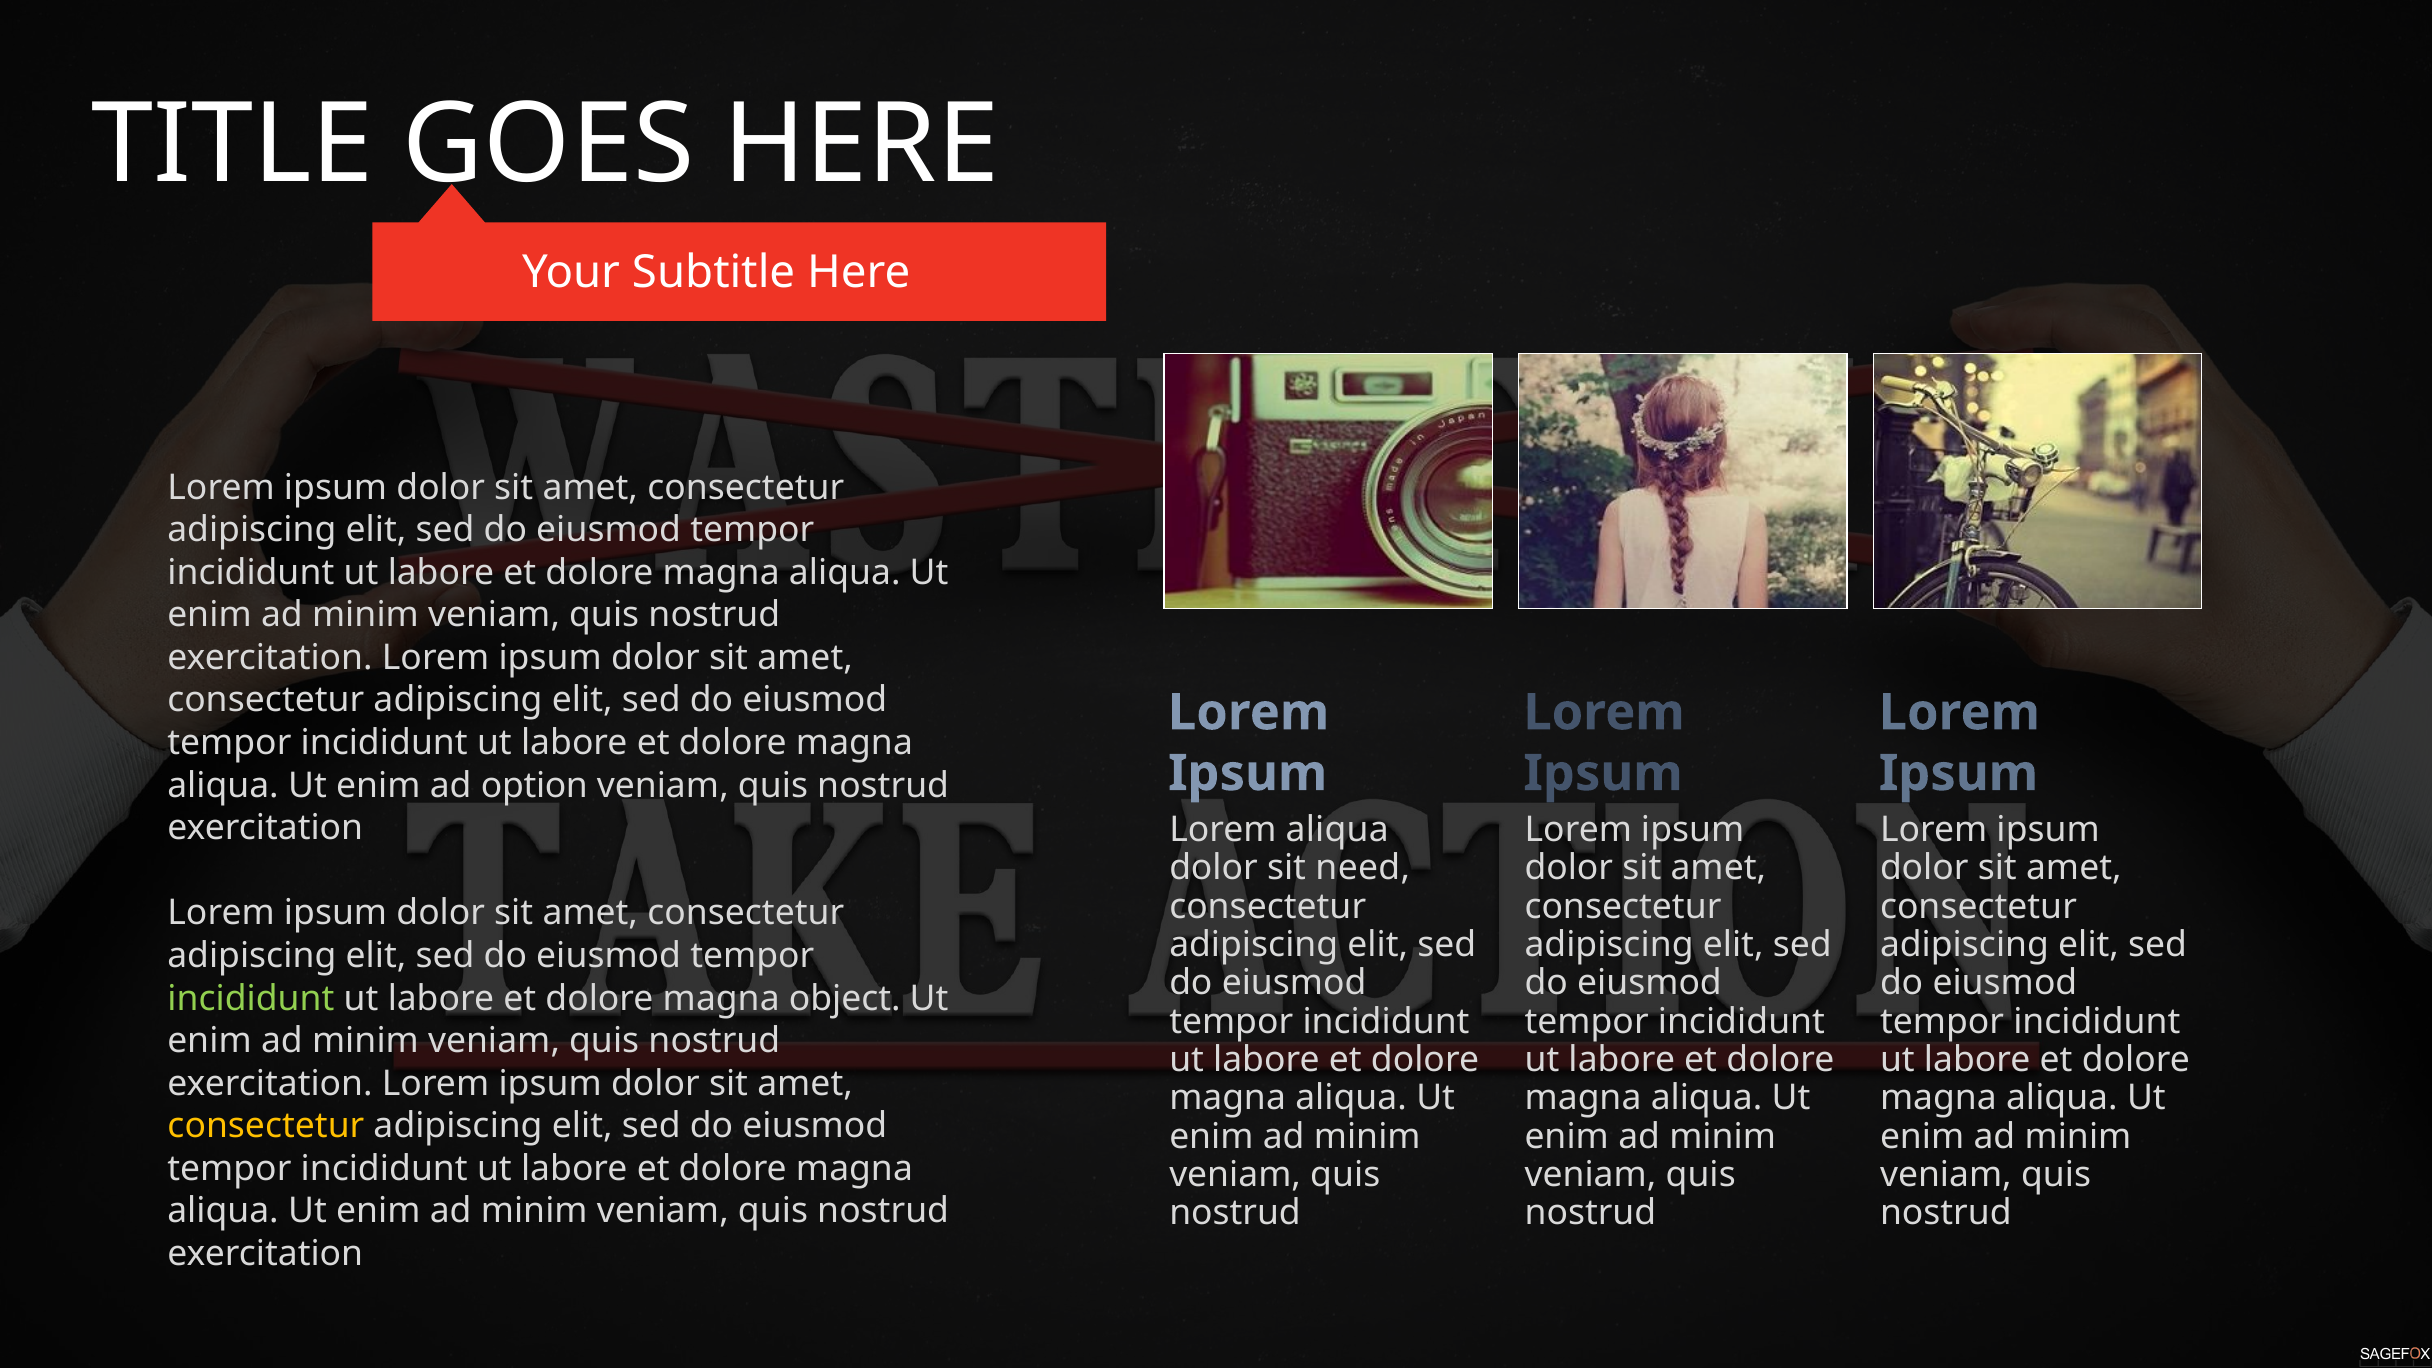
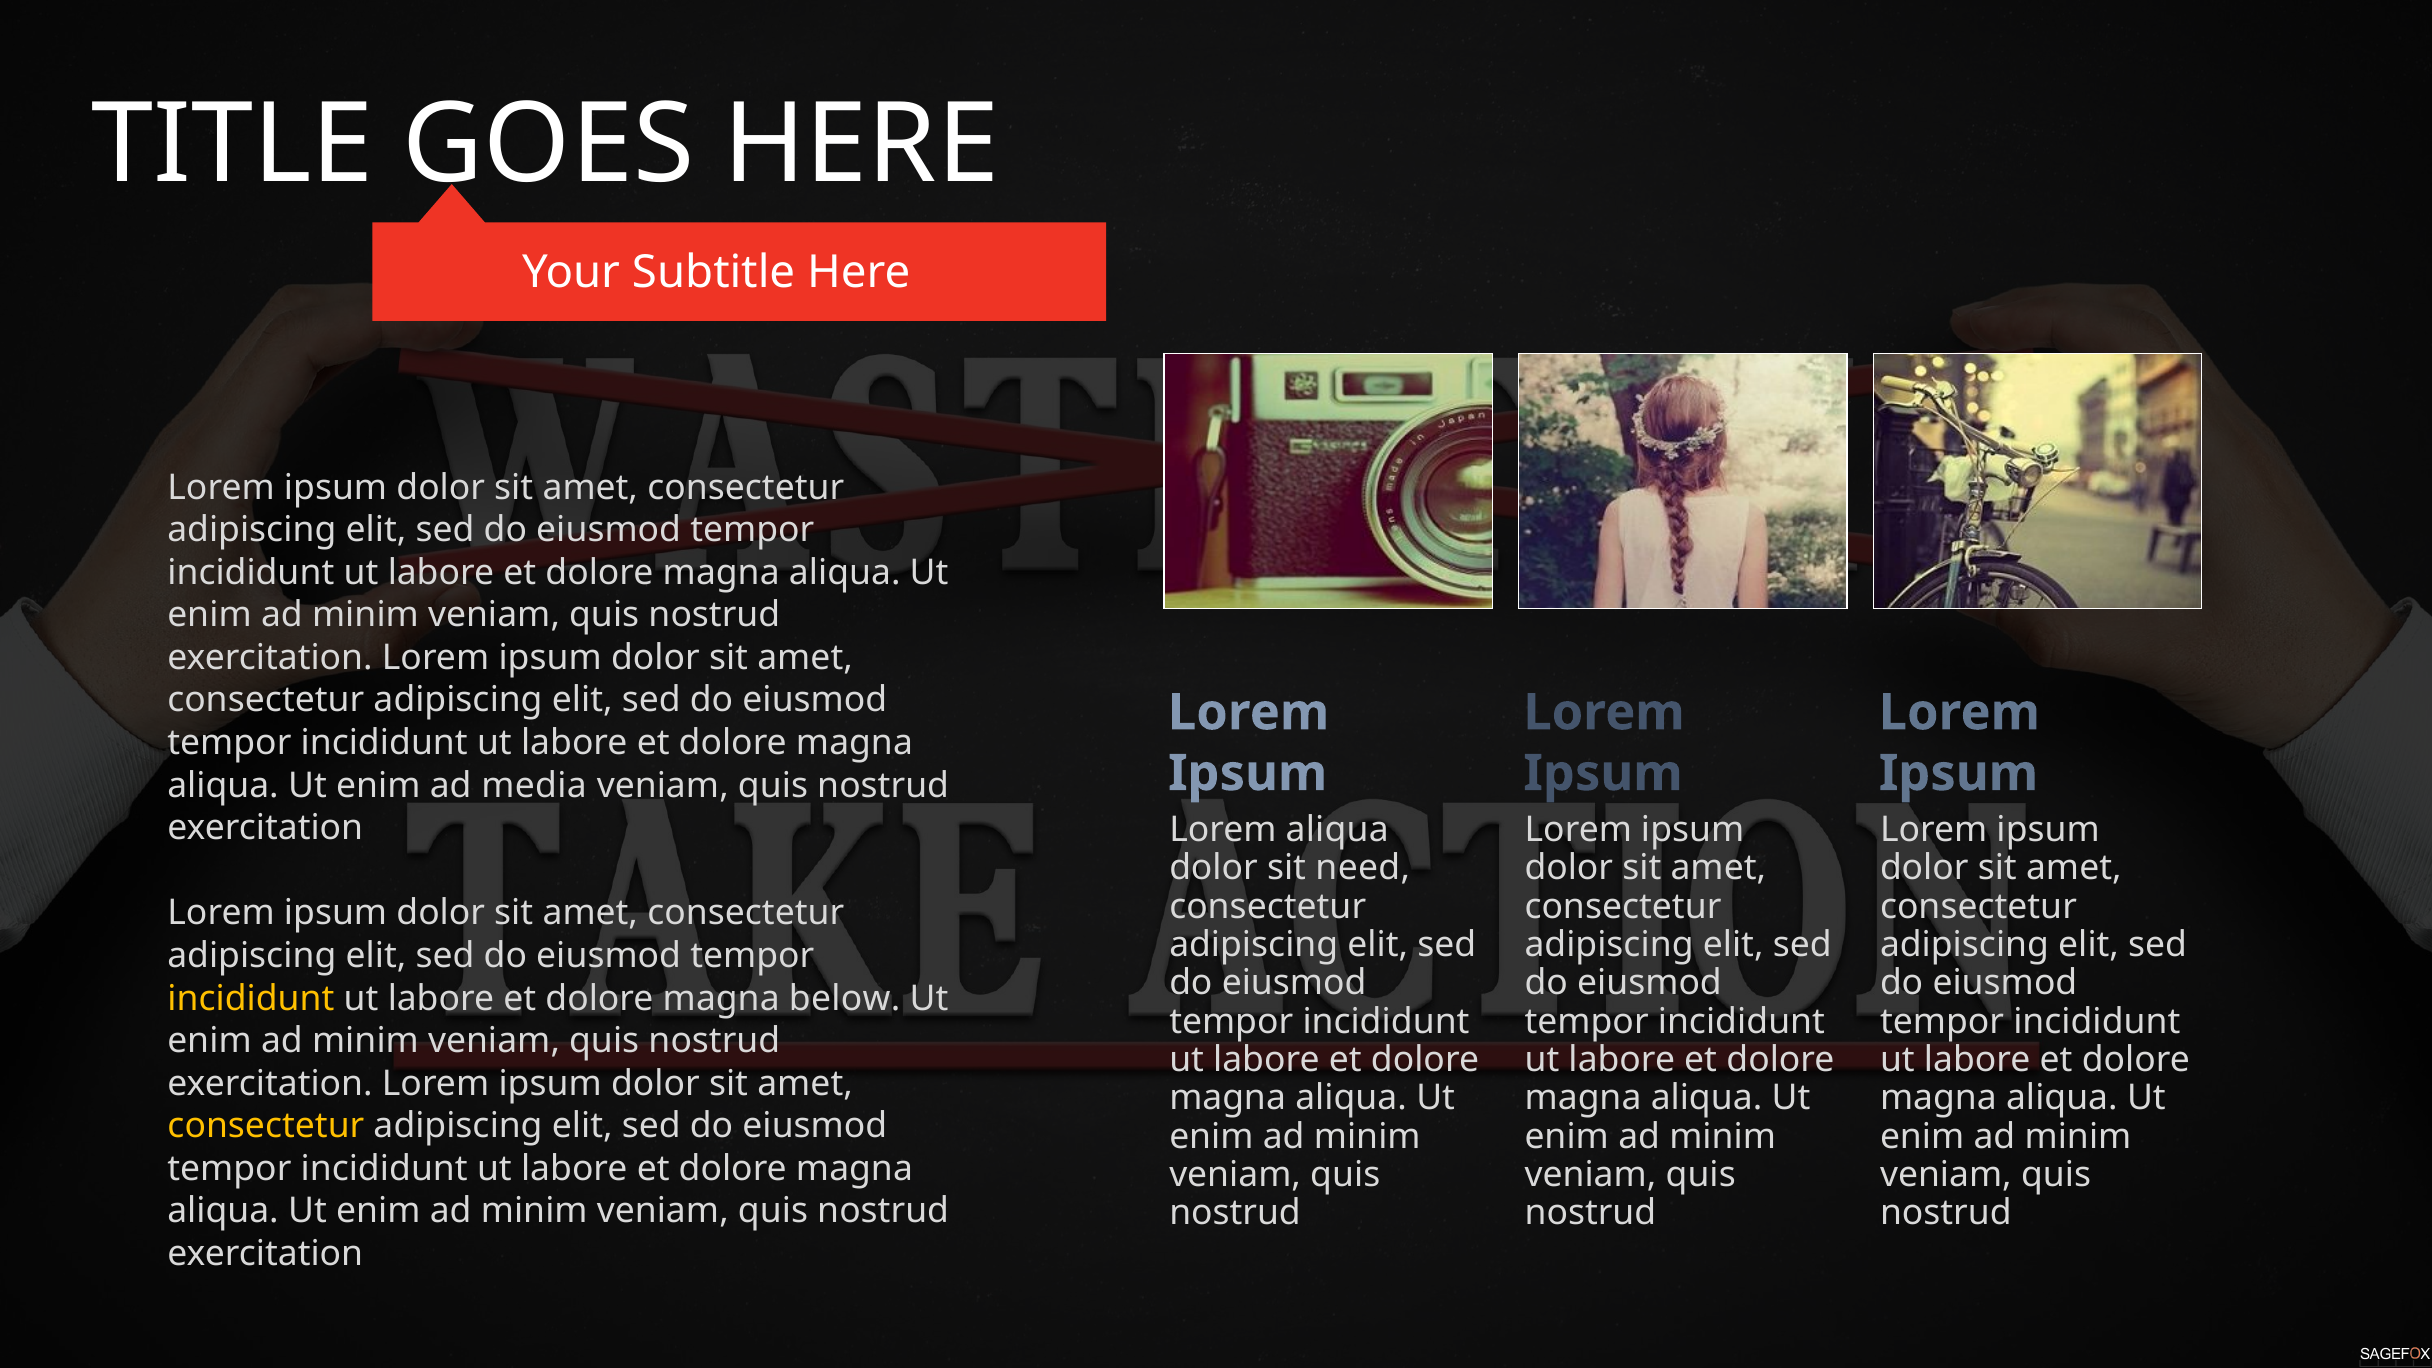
option: option -> media
incididunt at (251, 998) colour: light green -> yellow
object: object -> below
